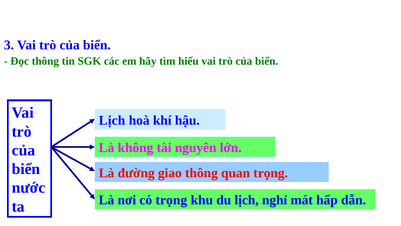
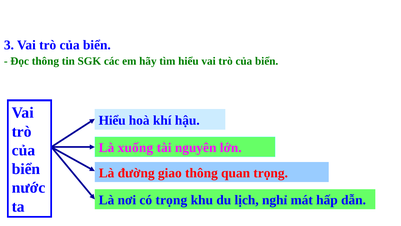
Lịch at (112, 120): Lịch -> Hiểu
không: không -> xuống
